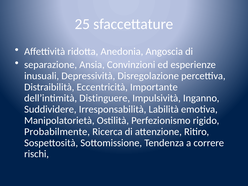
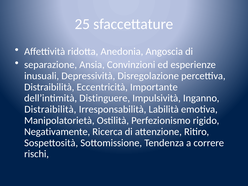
Suddividere at (50, 109): Suddividere -> Distraibilità
Probabilmente: Probabilmente -> Negativamente
